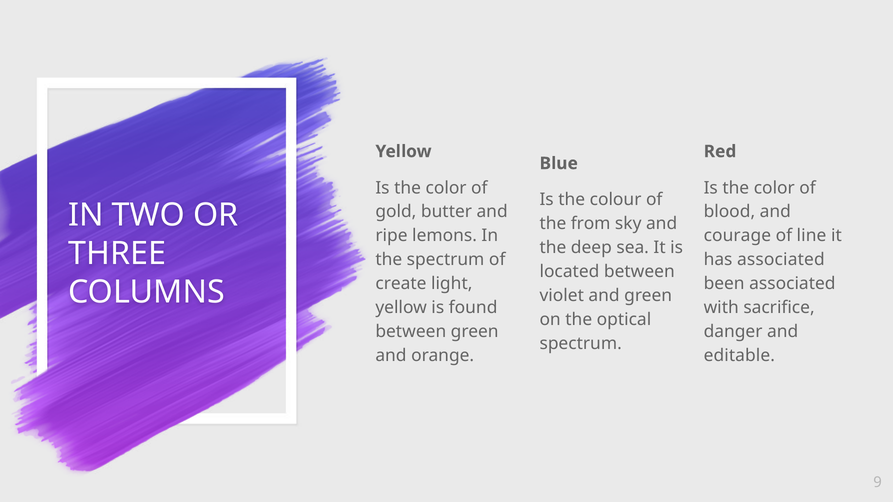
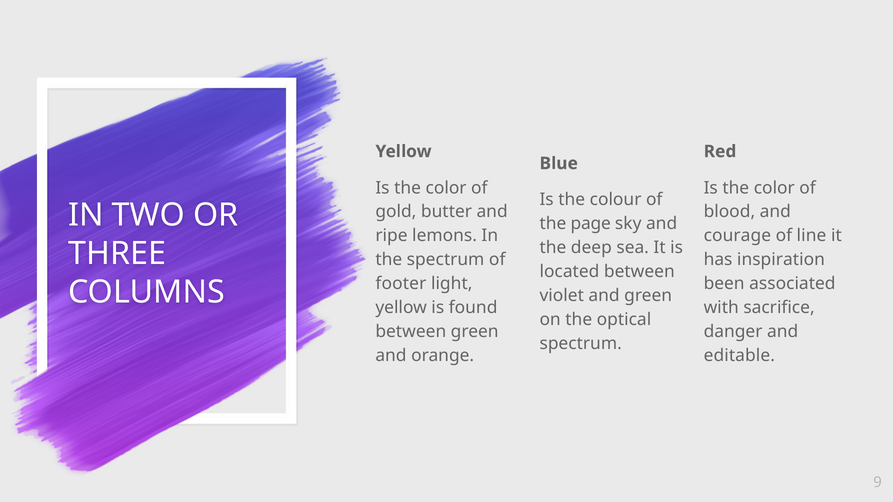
from: from -> page
has associated: associated -> inspiration
create: create -> footer
